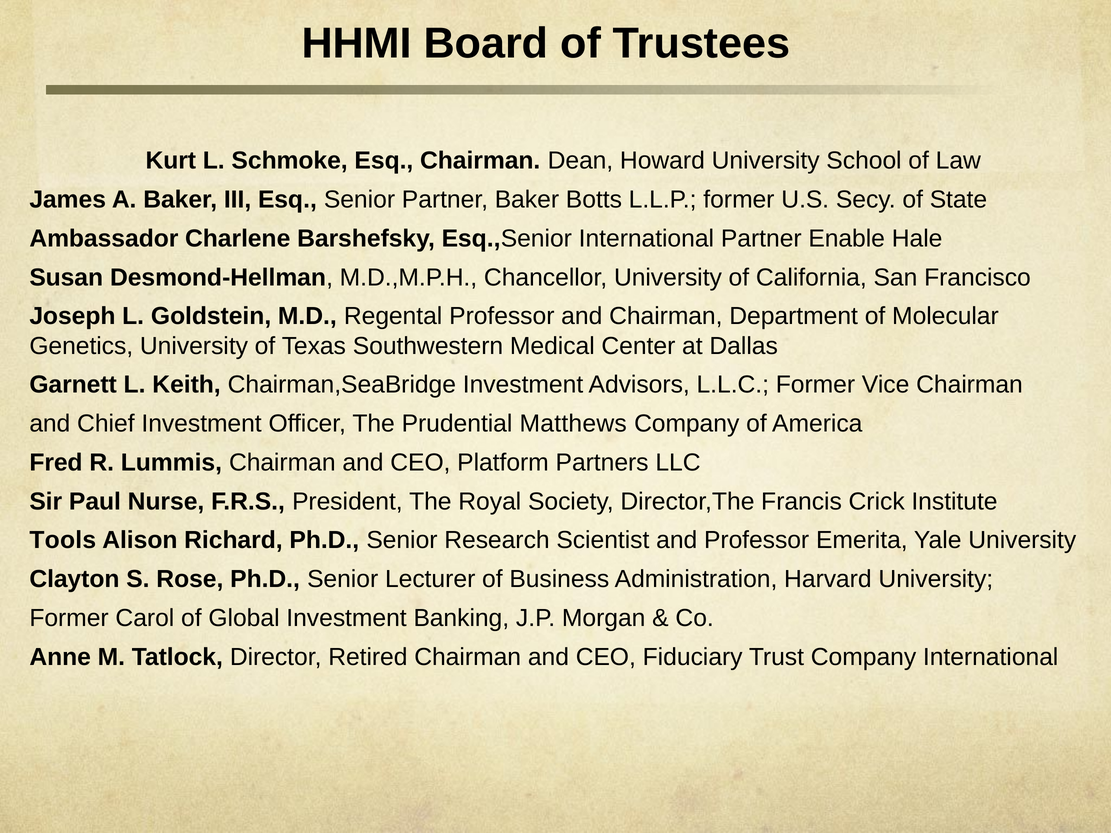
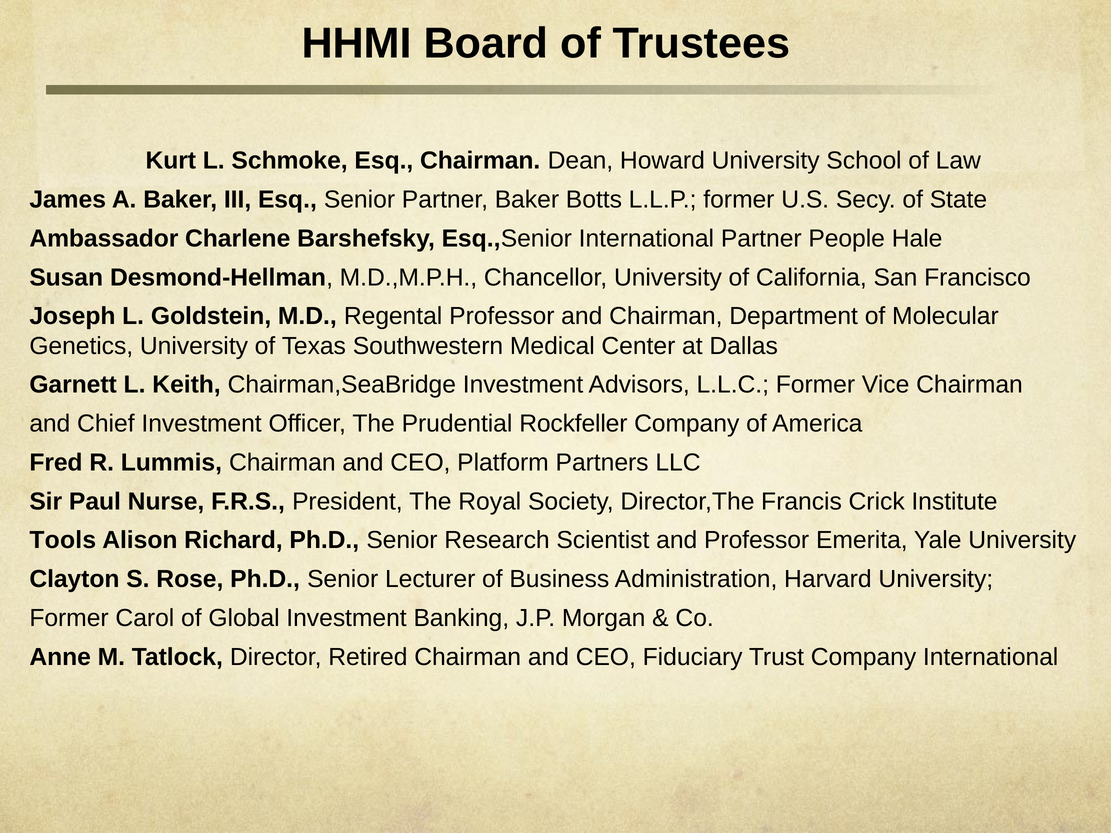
Enable: Enable -> People
Matthews: Matthews -> Rockfeller
